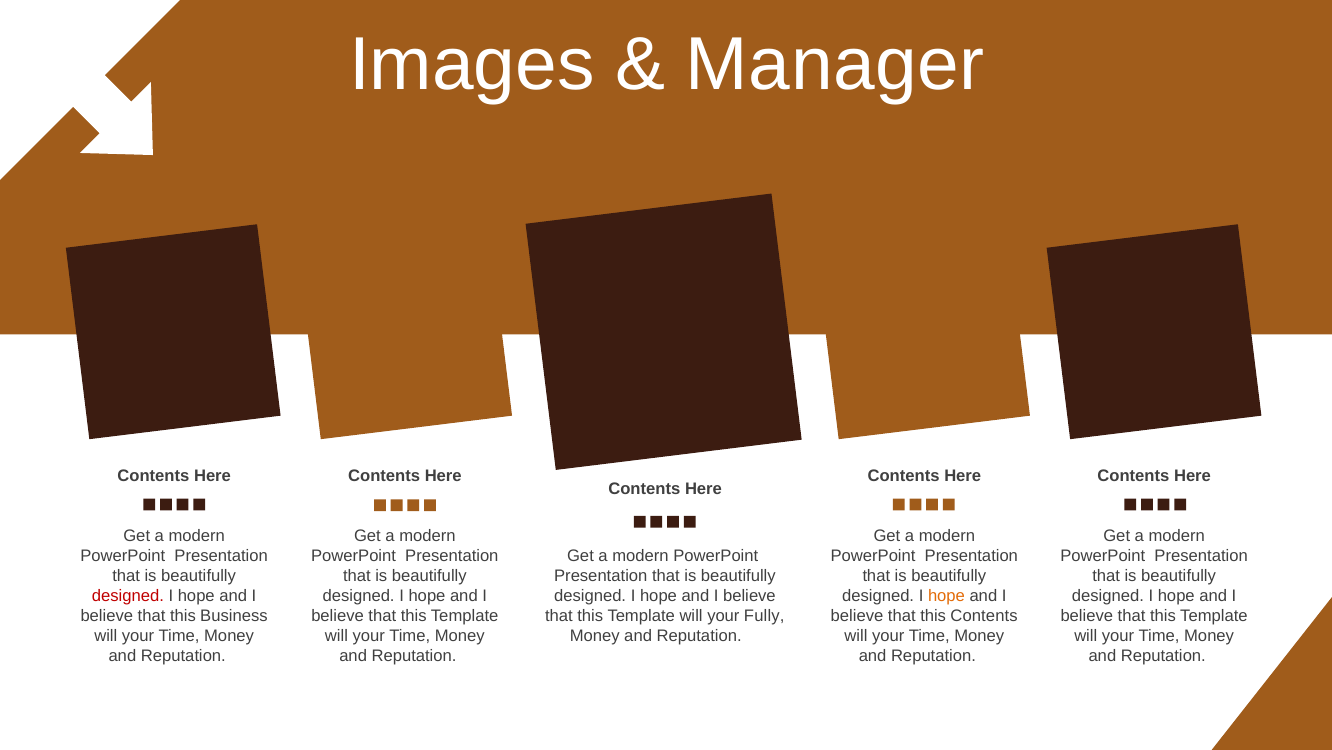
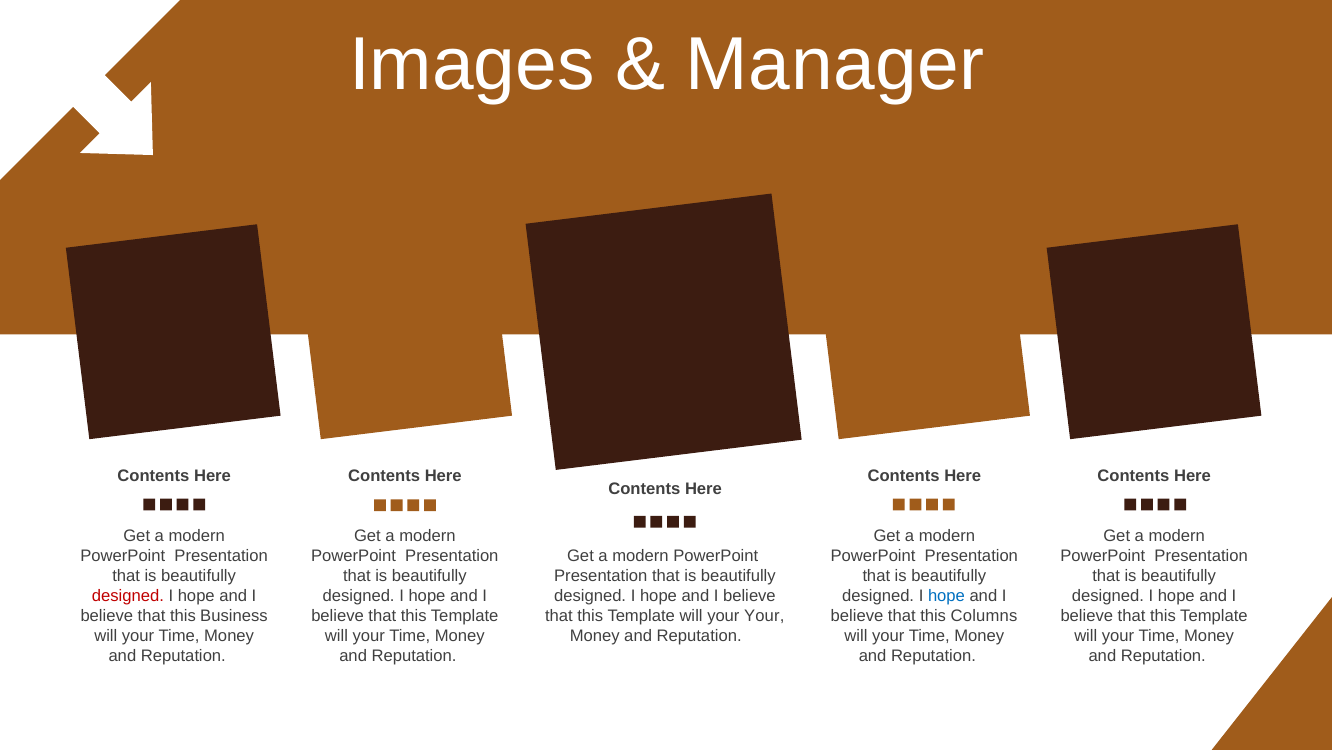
hope at (946, 595) colour: orange -> blue
this Contents: Contents -> Columns
your Fully: Fully -> Your
